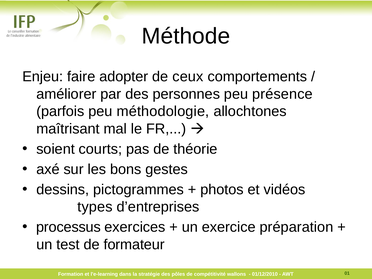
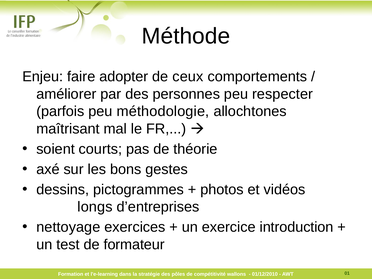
présence: présence -> respecter
types: types -> longs
processus: processus -> nettoyage
préparation: préparation -> introduction
